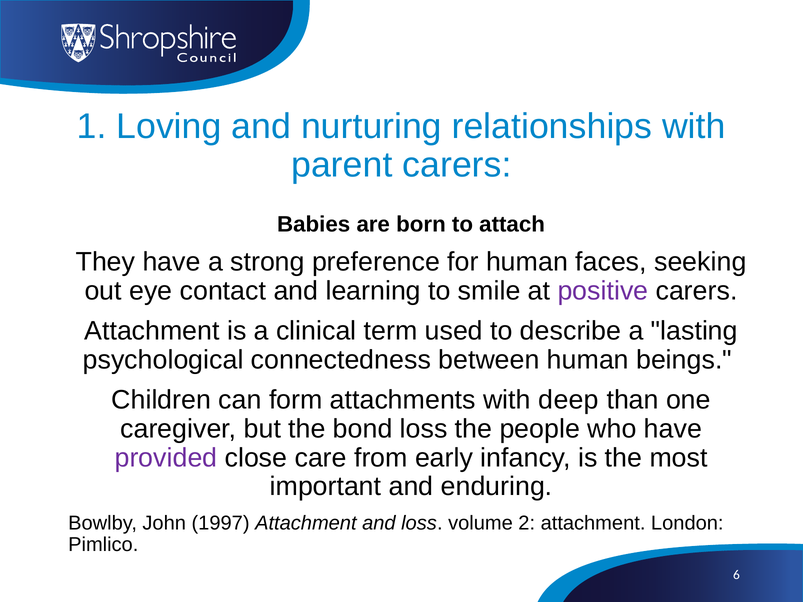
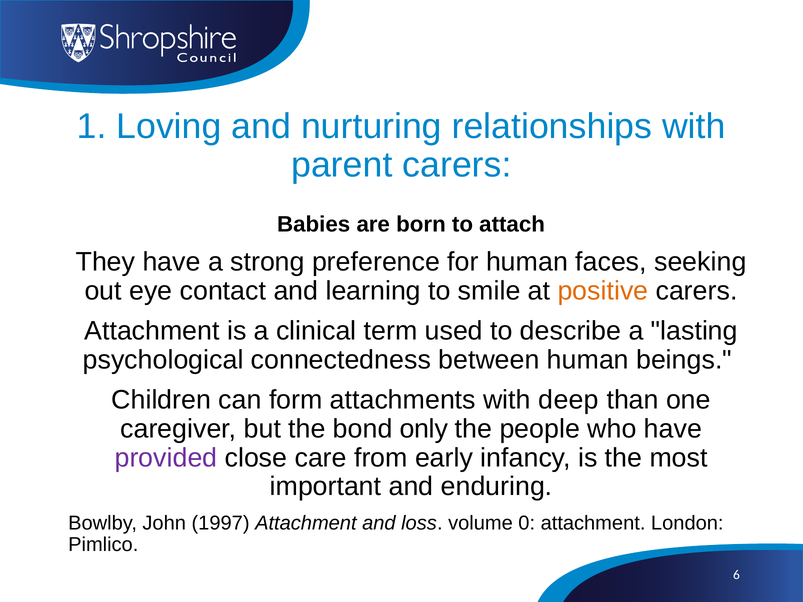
positive colour: purple -> orange
bond loss: loss -> only
2: 2 -> 0
